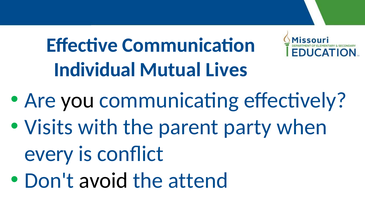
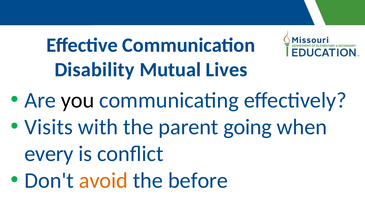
Individual: Individual -> Disability
party: party -> going
avoid colour: black -> orange
attend: attend -> before
